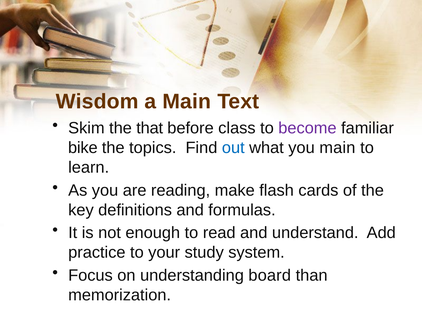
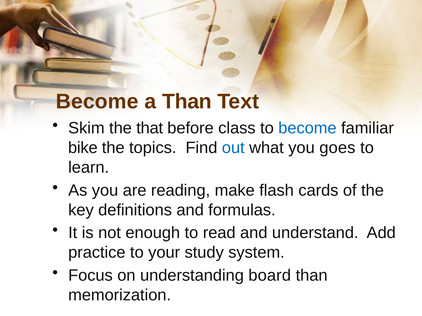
Wisdom at (97, 102): Wisdom -> Become
a Main: Main -> Than
become at (307, 128) colour: purple -> blue
you main: main -> goes
